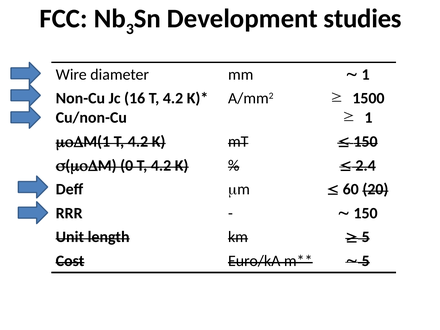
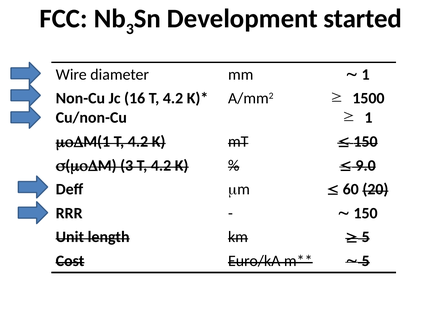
studies: studies -> started
(M 0: 0 -> 3
2.4: 2.4 -> 9.0
